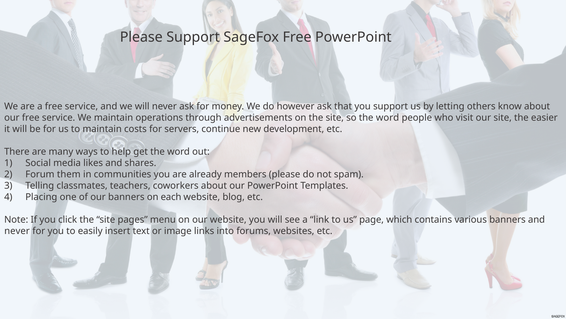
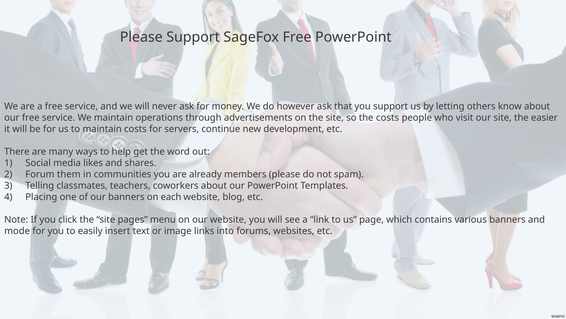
so the word: word -> costs
never at (17, 231): never -> mode
